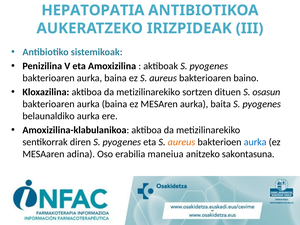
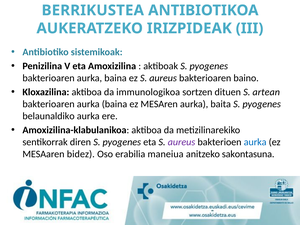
HEPATOPATIA: HEPATOPATIA -> BERRIKUSTEA
Kloxazilina aktiboa da metizilinarekiko: metizilinarekiko -> immunologikoa
osasun: osasun -> artean
aureus at (181, 142) colour: orange -> purple
adina: adina -> bidez
